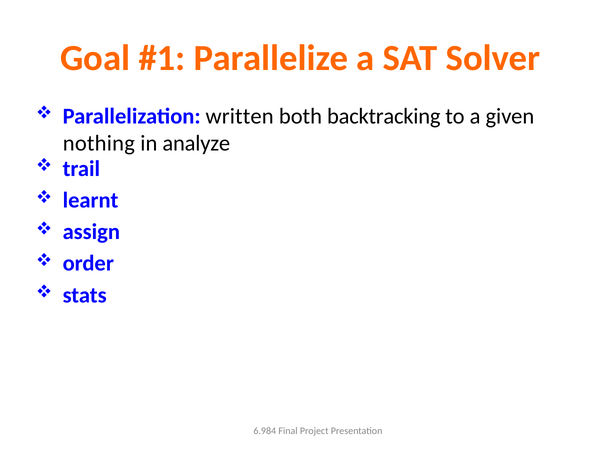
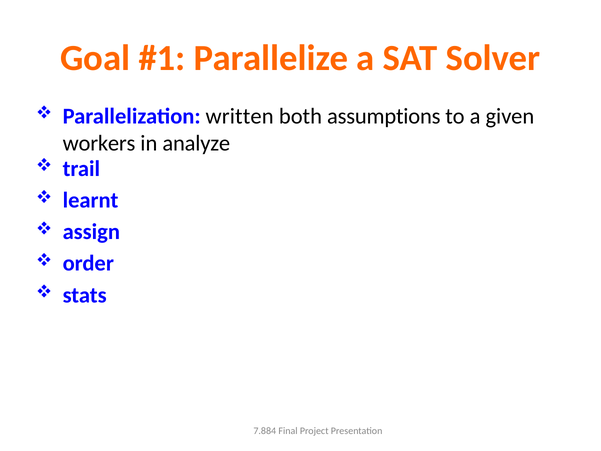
backtracking: backtracking -> assumptions
nothing: nothing -> workers
6.984: 6.984 -> 7.884
